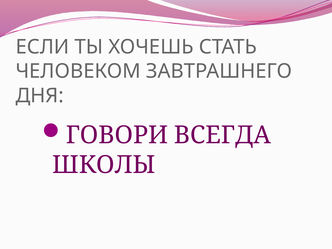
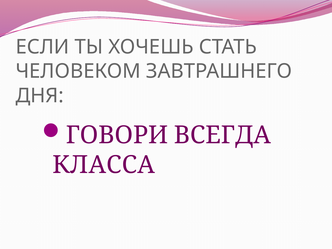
ШКОЛЫ: ШКОЛЫ -> КЛАССА
